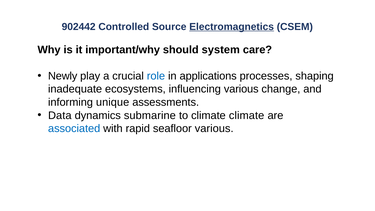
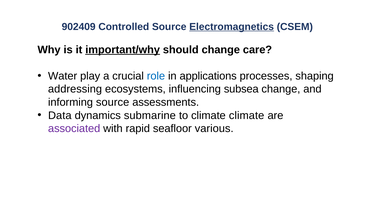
902442: 902442 -> 902409
important/why underline: none -> present
should system: system -> change
Newly: Newly -> Water
inadequate: inadequate -> addressing
influencing various: various -> subsea
informing unique: unique -> source
associated colour: blue -> purple
